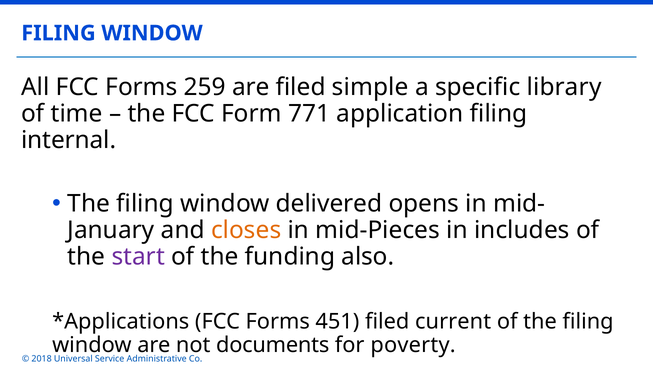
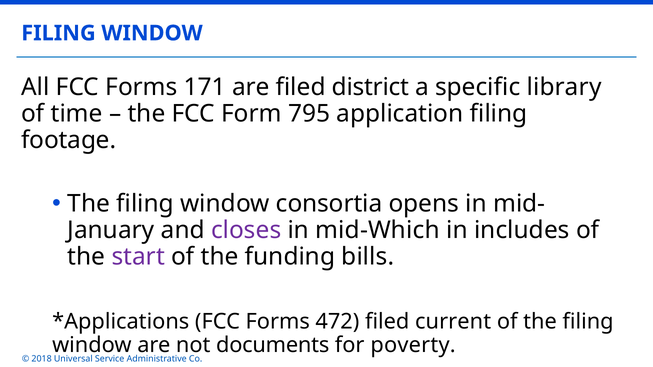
259: 259 -> 171
simple: simple -> district
771: 771 -> 795
internal: internal -> footage
delivered: delivered -> consortia
closes colour: orange -> purple
mid-Pieces: mid-Pieces -> mid-Which
also: also -> bills
451: 451 -> 472
